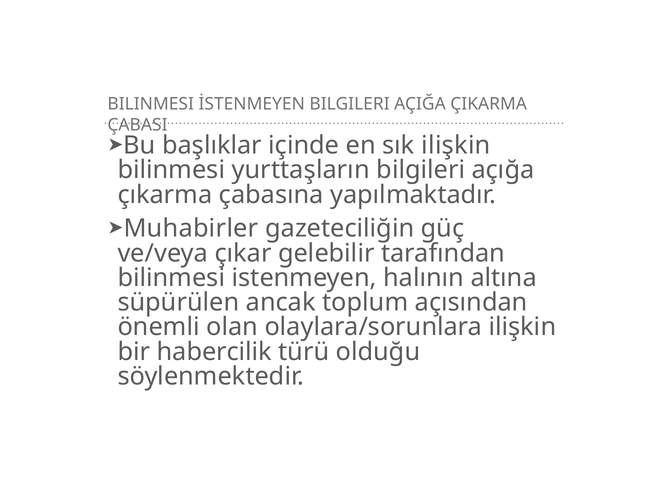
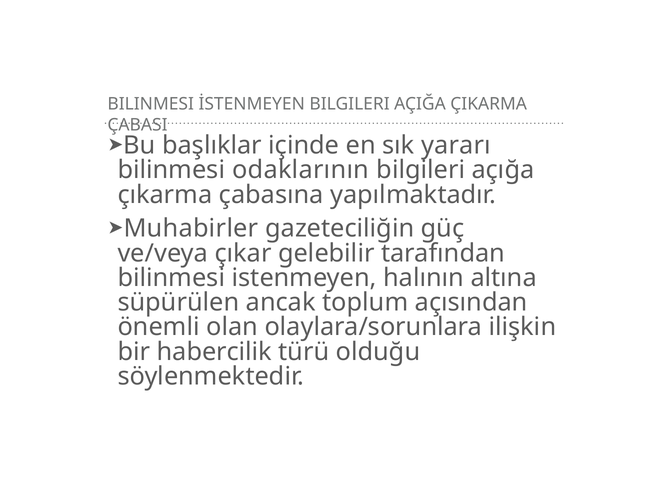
sık ilişkin: ilişkin -> yararı
yurttaşların: yurttaşların -> odaklarının
